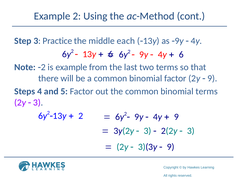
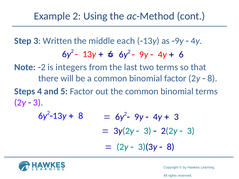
Practice: Practice -> Written
is example: example -> integers
9 at (212, 78): 9 -> 8
2 at (81, 116): 2 -> 8
9 at (176, 117): 9 -> 3
9 at (171, 147): 9 -> 8
